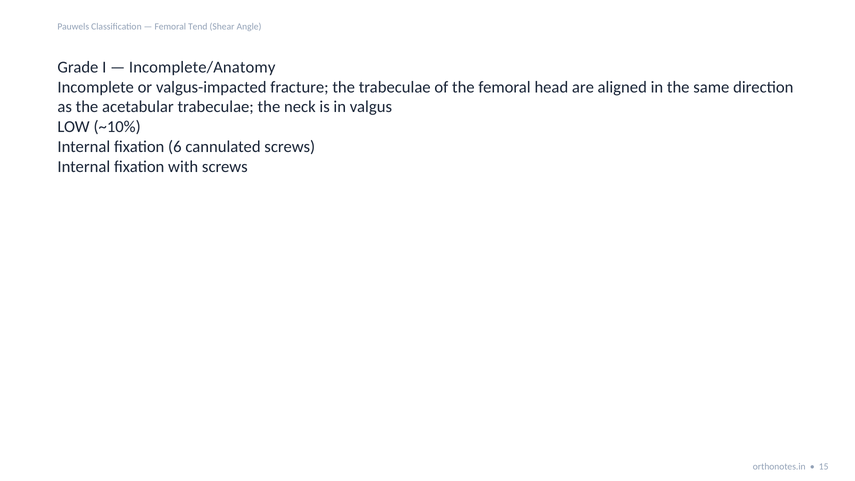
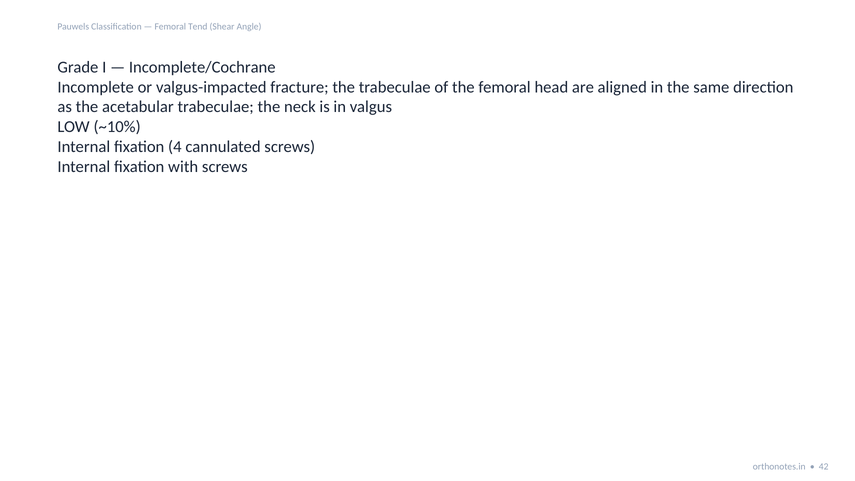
Incomplete/Anatomy: Incomplete/Anatomy -> Incomplete/Cochrane
6: 6 -> 4
15: 15 -> 42
